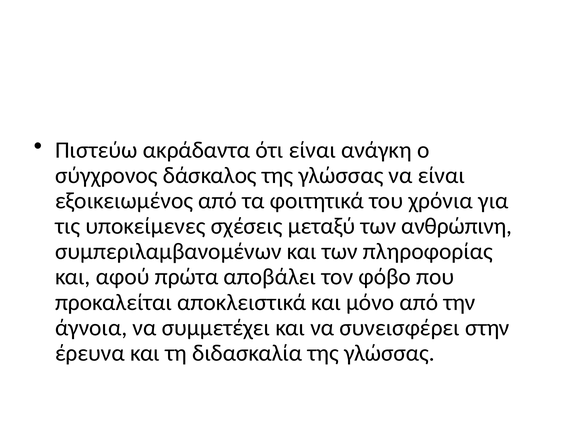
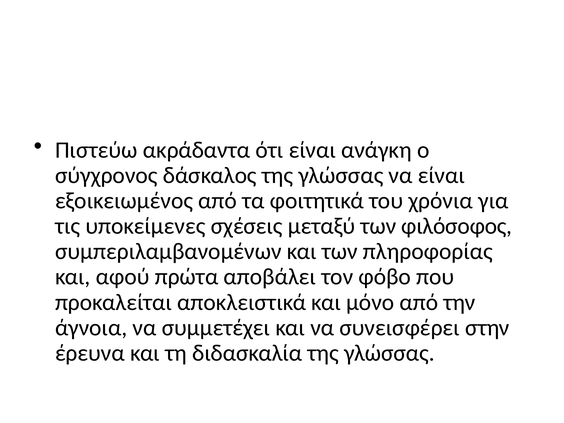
ανθρώπινη: ανθρώπινη -> φιλόσοφος
